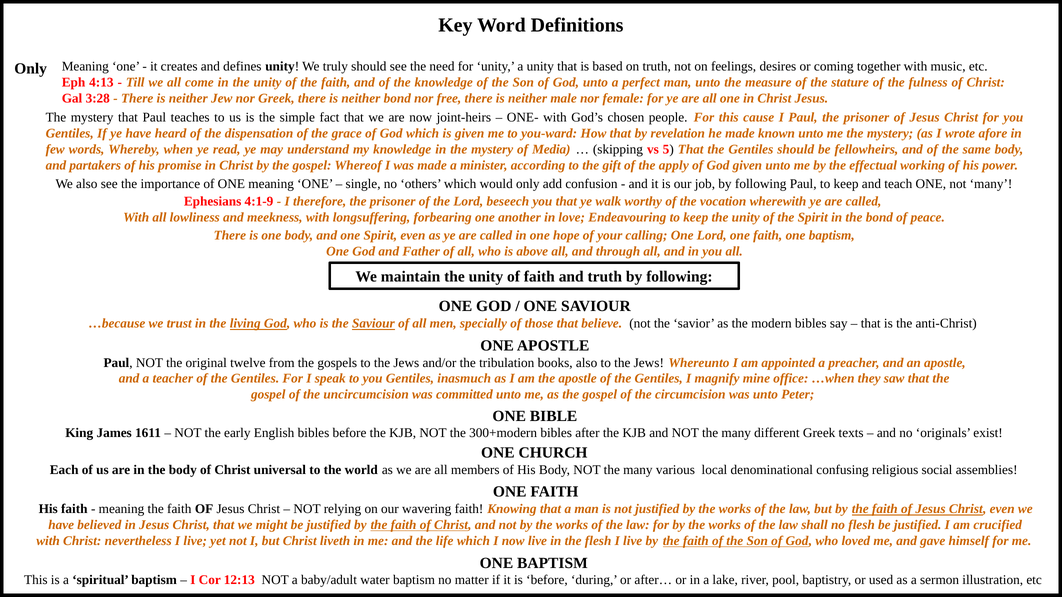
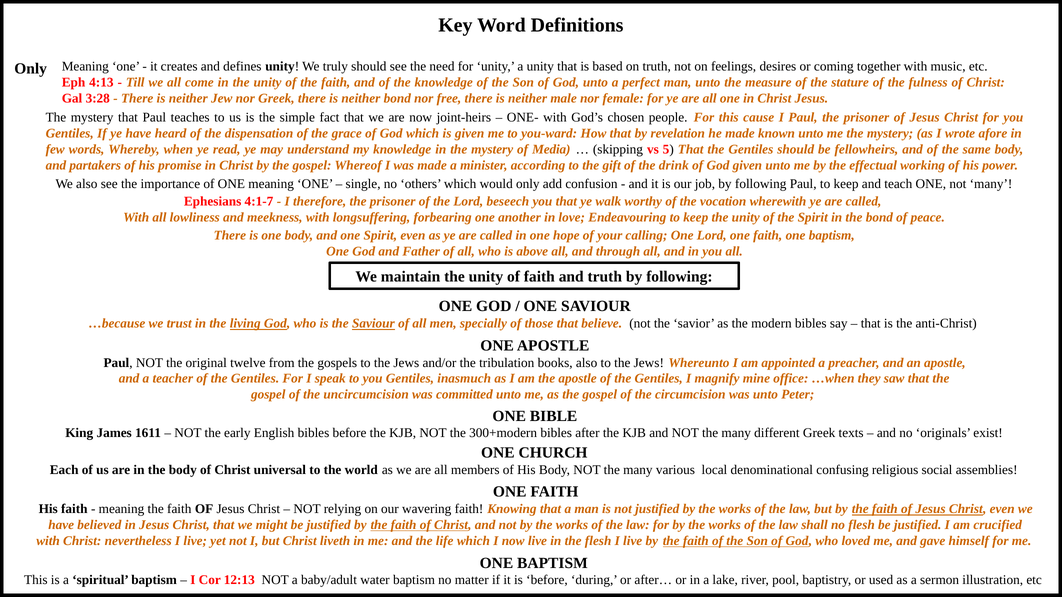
apply: apply -> drink
4:1-9: 4:1-9 -> 4:1-7
